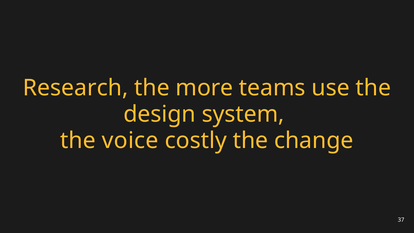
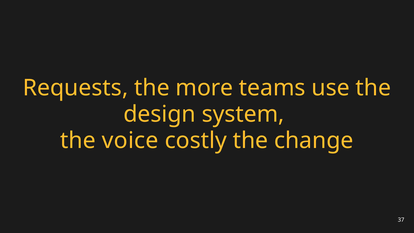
Research: Research -> Requests
